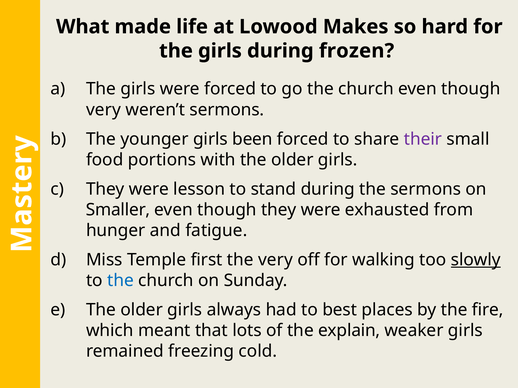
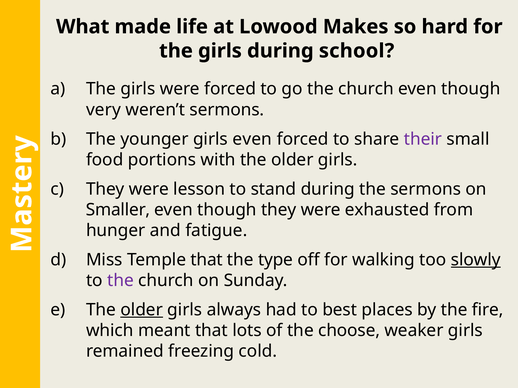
frozen: frozen -> school
girls been: been -> even
Temple first: first -> that
the very: very -> type
the at (120, 281) colour: blue -> purple
older at (142, 310) underline: none -> present
explain: explain -> choose
